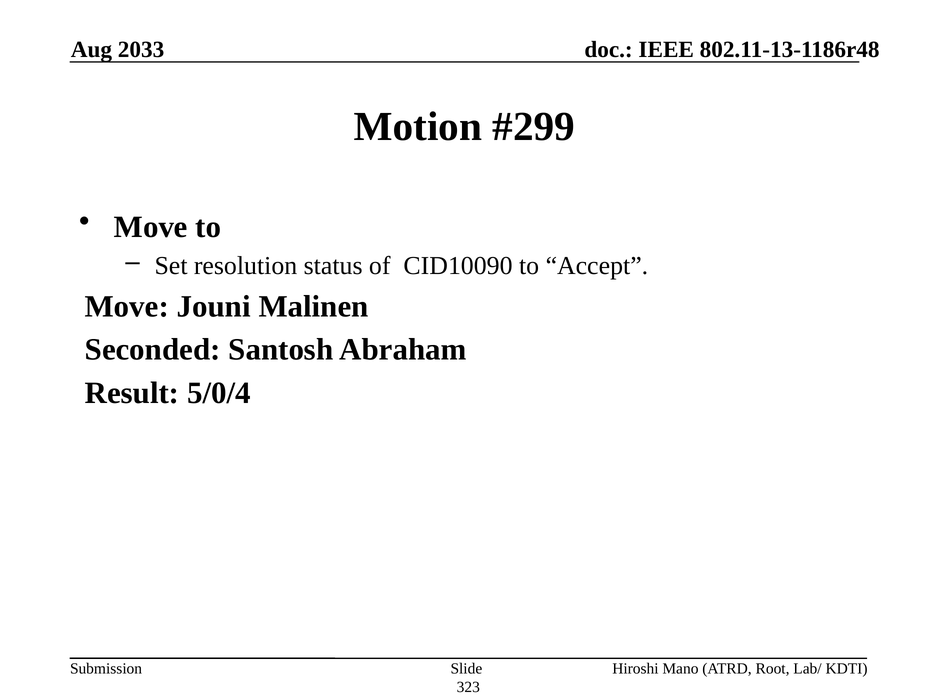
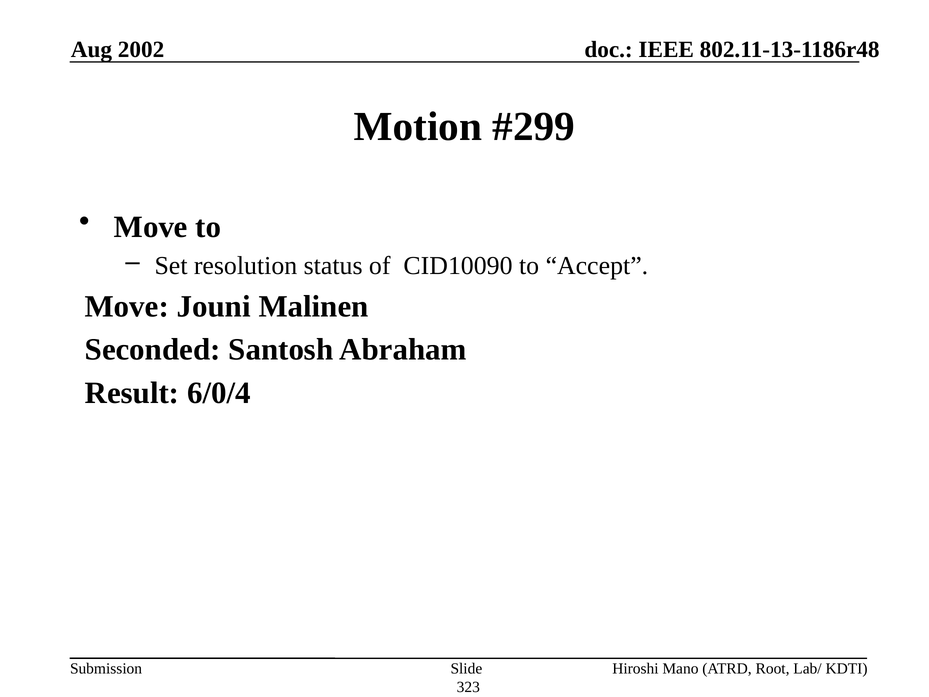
2033: 2033 -> 2002
5/0/4: 5/0/4 -> 6/0/4
